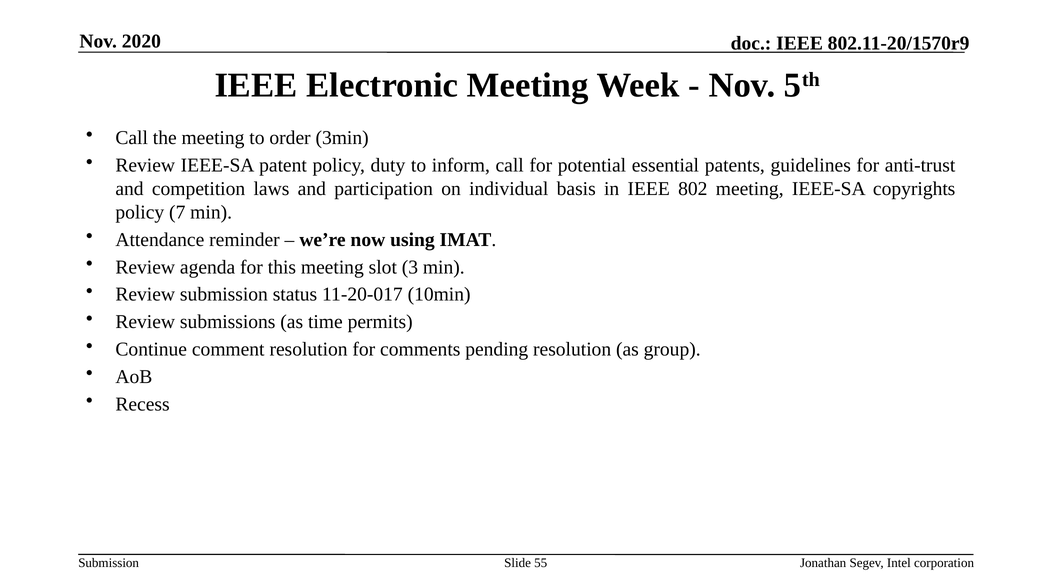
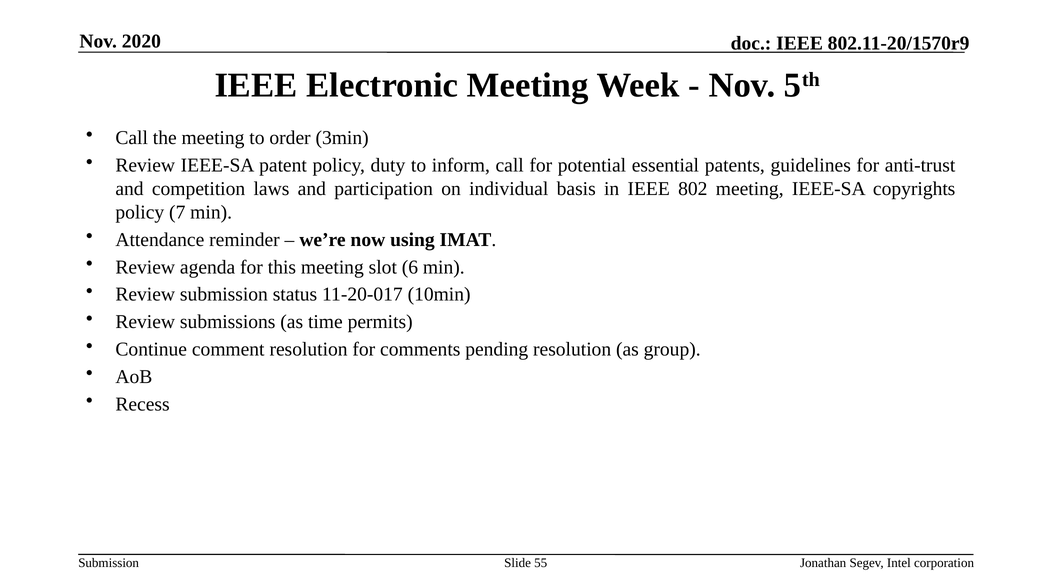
3: 3 -> 6
